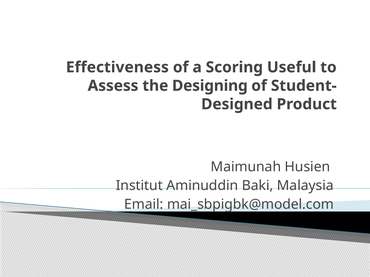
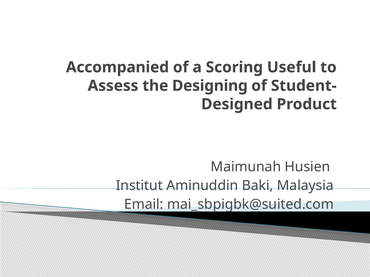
Effectiveness: Effectiveness -> Accompanied
mai_sbpigbk@model.com: mai_sbpigbk@model.com -> mai_sbpigbk@suited.com
